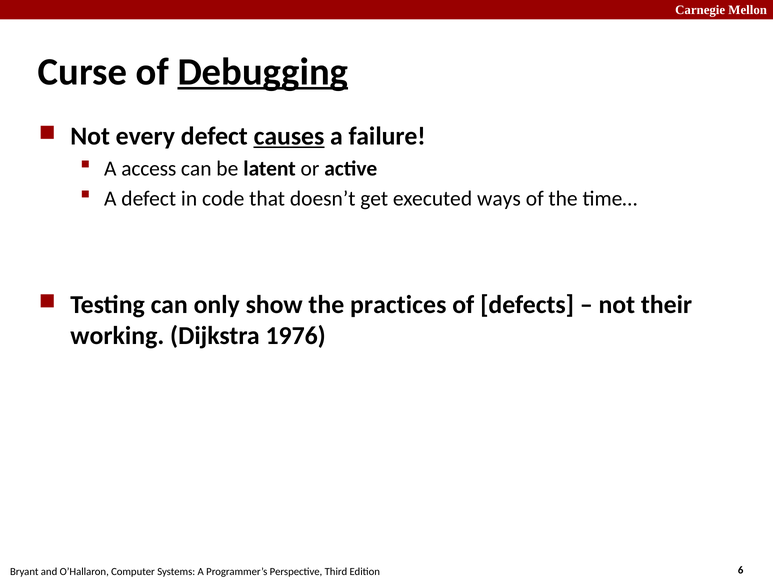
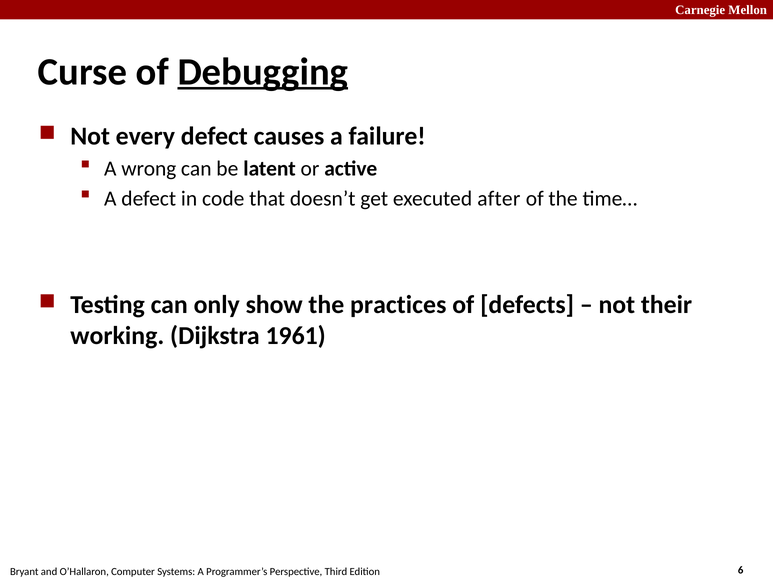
causes underline: present -> none
access: access -> wrong
ways: ways -> after
1976: 1976 -> 1961
